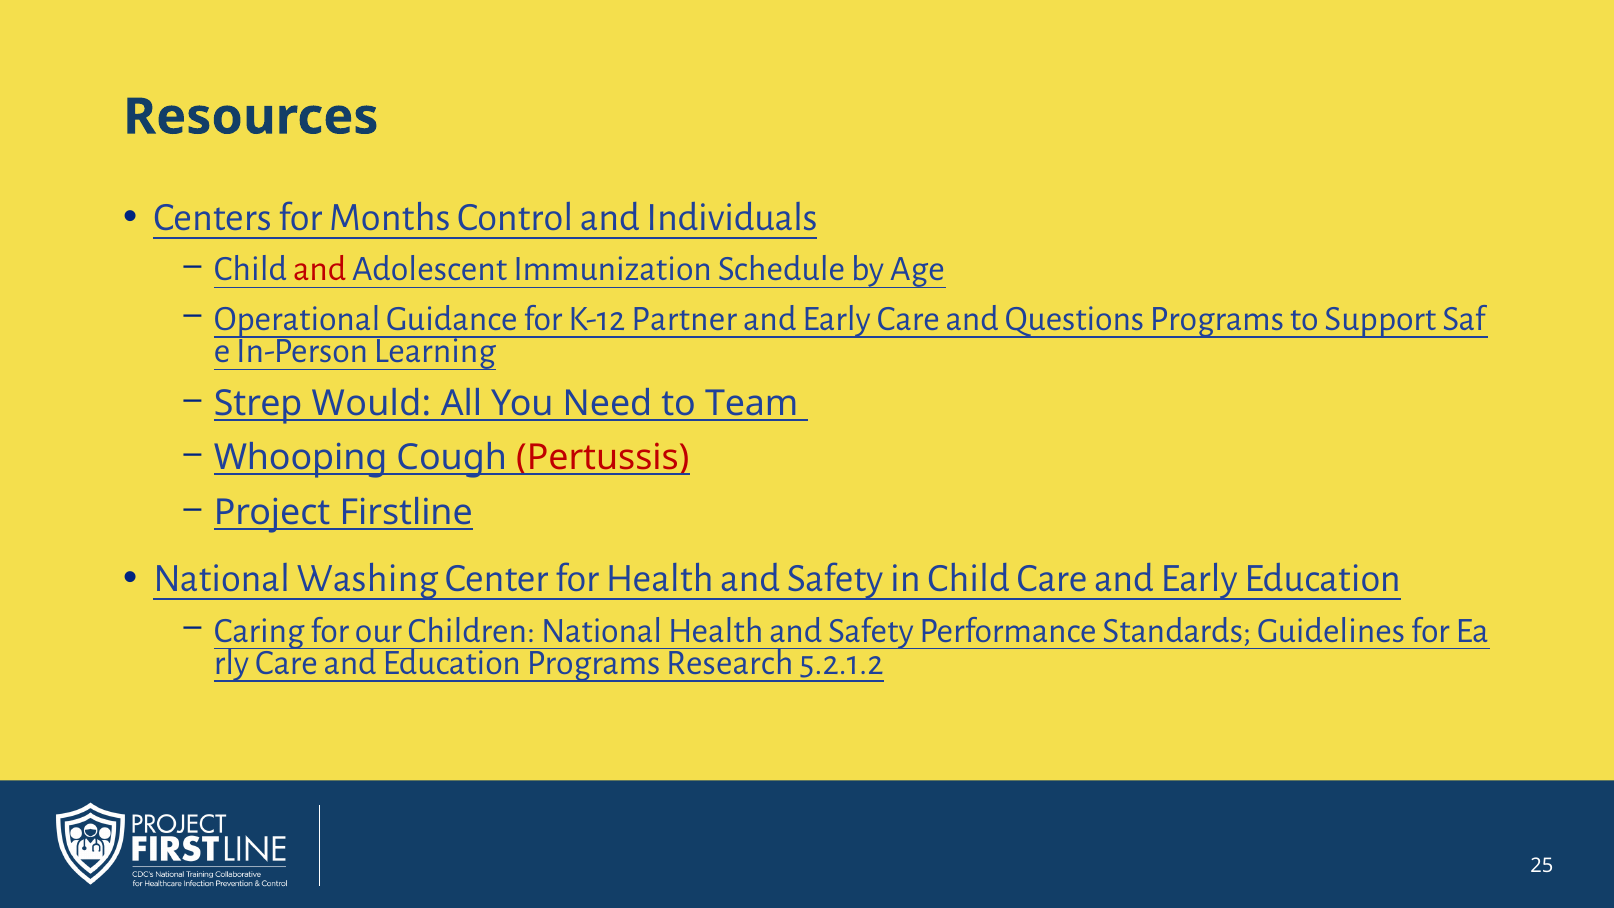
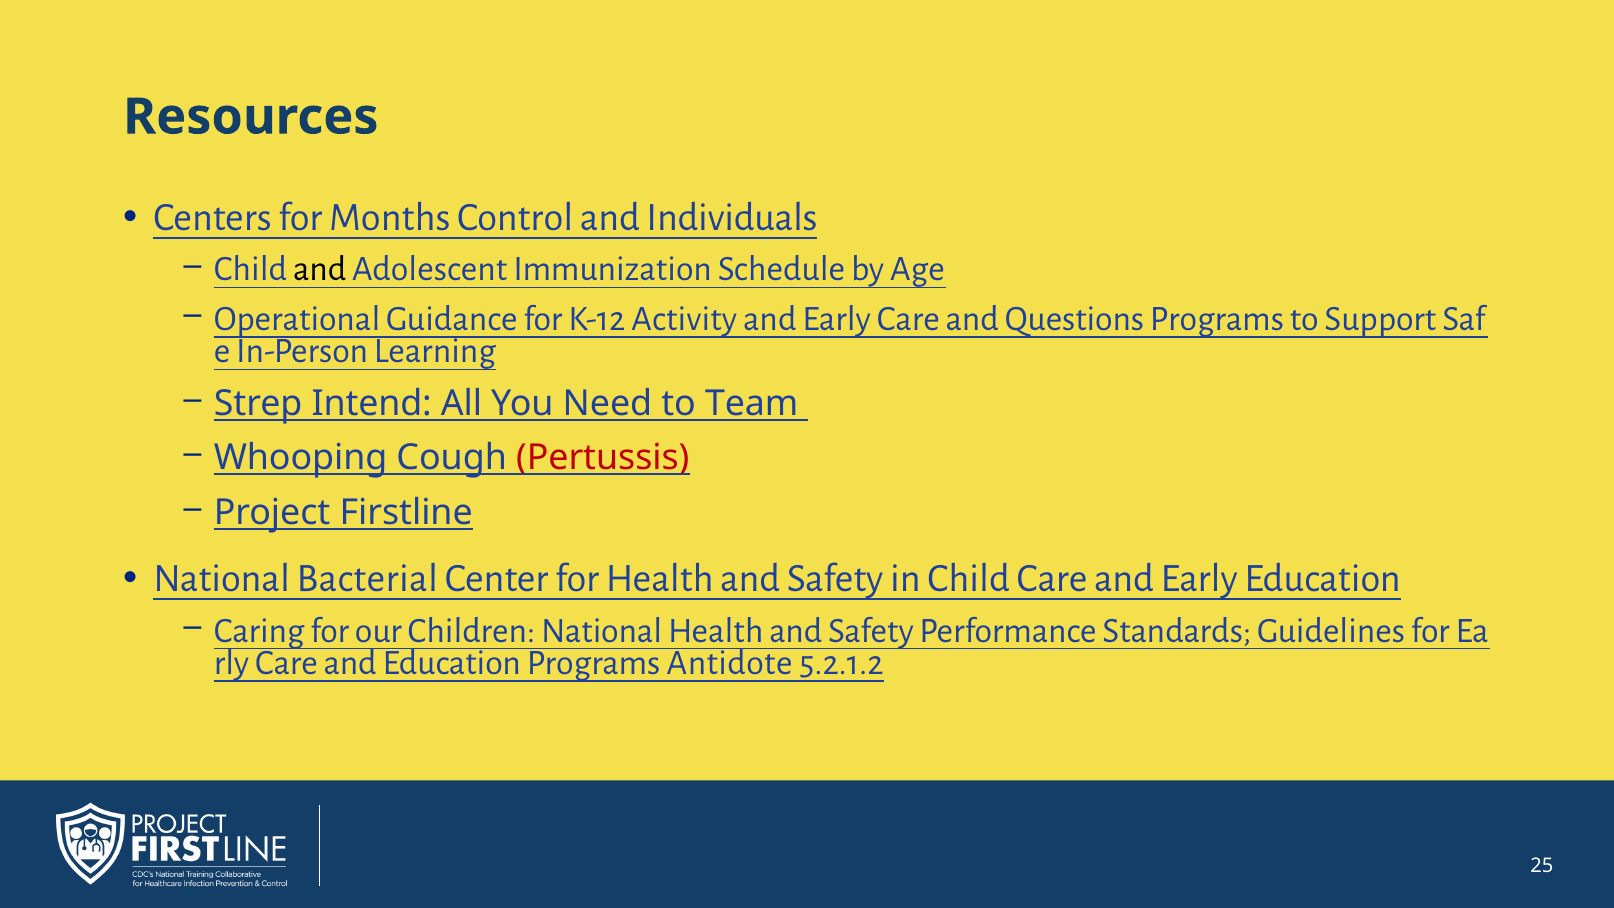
and at (320, 269) colour: red -> black
Partner: Partner -> Activity
Would: Would -> Intend
Washing: Washing -> Bacterial
Research: Research -> Antidote
